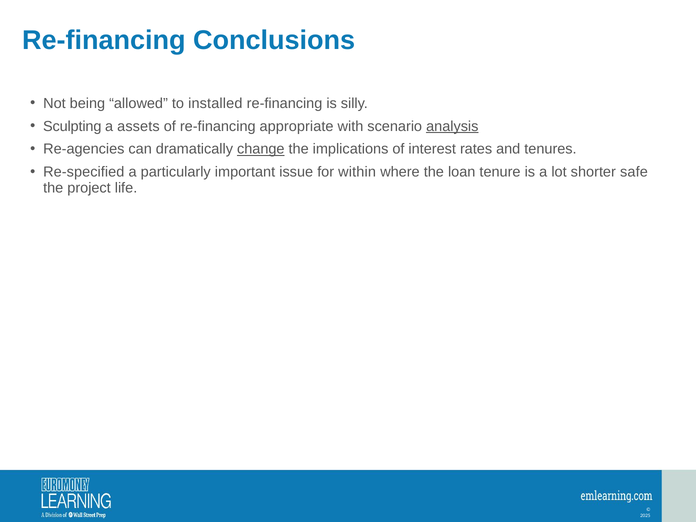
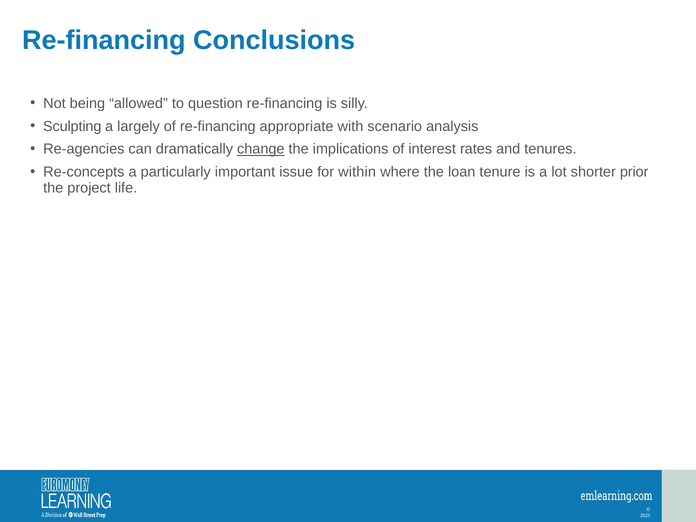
installed: installed -> question
assets: assets -> largely
analysis underline: present -> none
Re-specified: Re-specified -> Re-concepts
safe: safe -> prior
